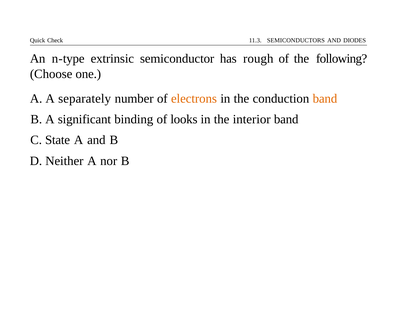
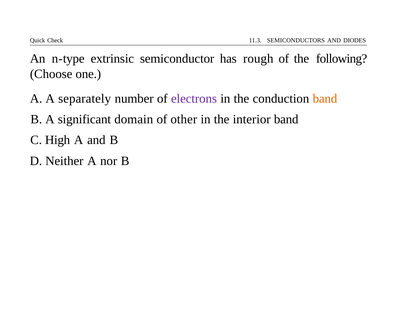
electrons colour: orange -> purple
binding: binding -> domain
looks: looks -> other
State: State -> High
